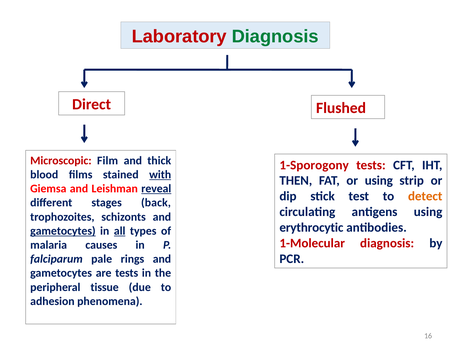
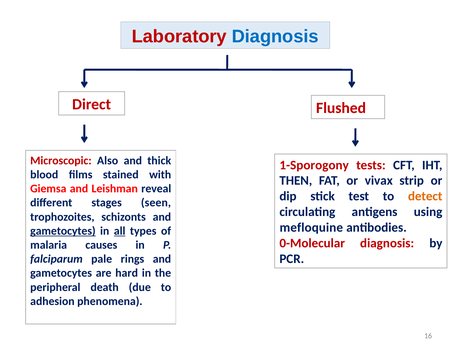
Diagnosis at (275, 37) colour: green -> blue
Film: Film -> Also
with underline: present -> none
or using: using -> vivax
reveal underline: present -> none
back: back -> seen
erythrocytic: erythrocytic -> mefloquine
1-Molecular: 1-Molecular -> 0-Molecular
are tests: tests -> hard
tissue: tissue -> death
